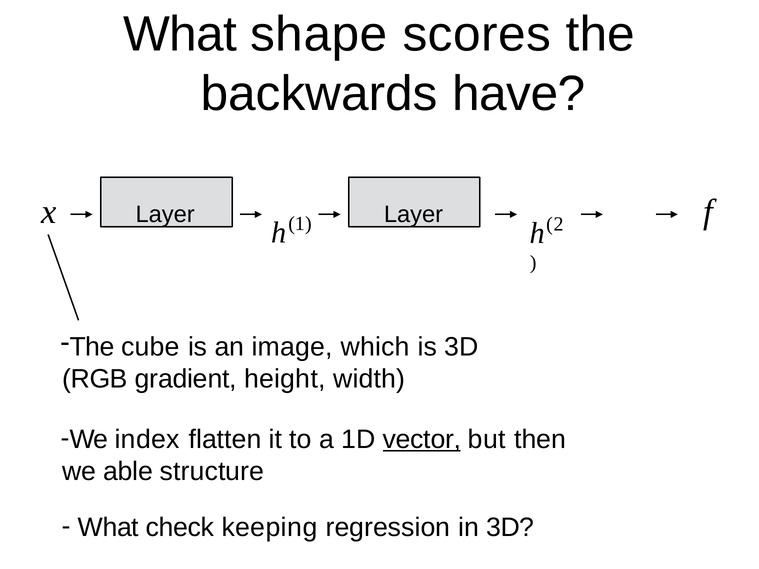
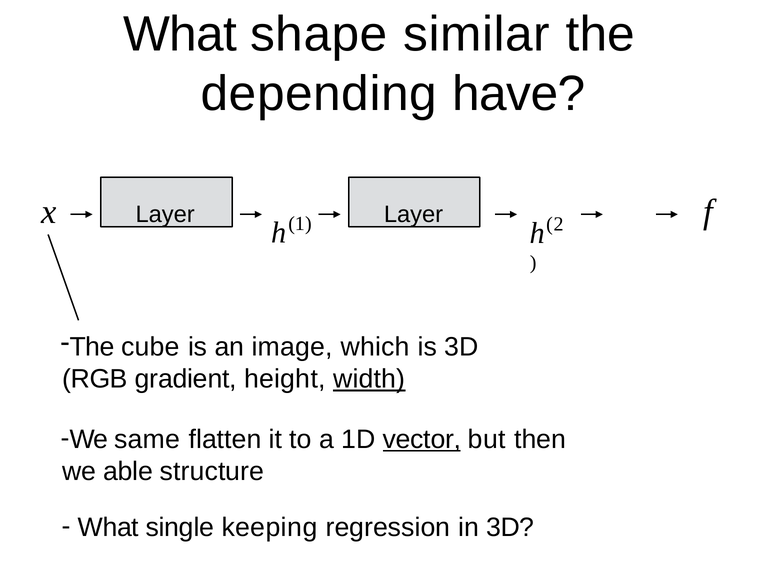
scores: scores -> similar
backwards: backwards -> depending
width underline: none -> present
index: index -> same
check: check -> single
